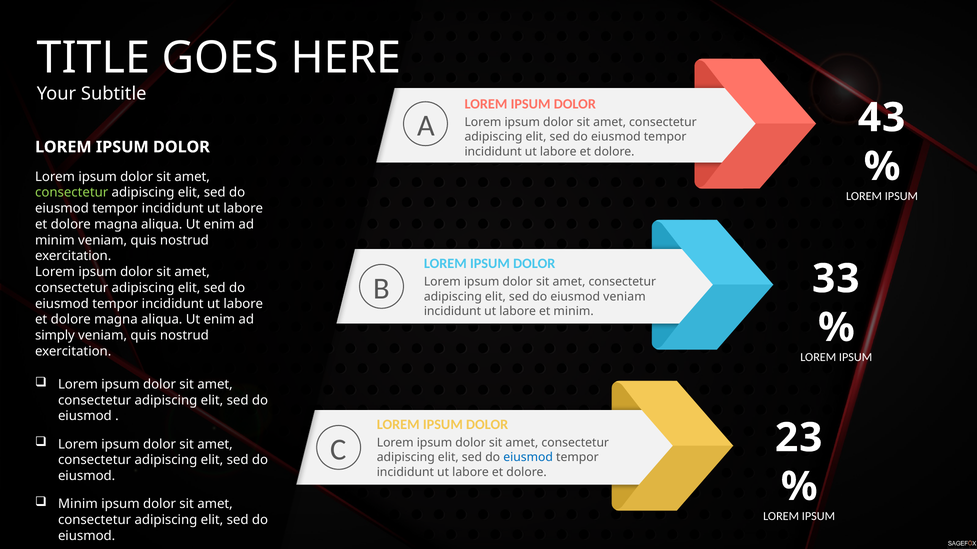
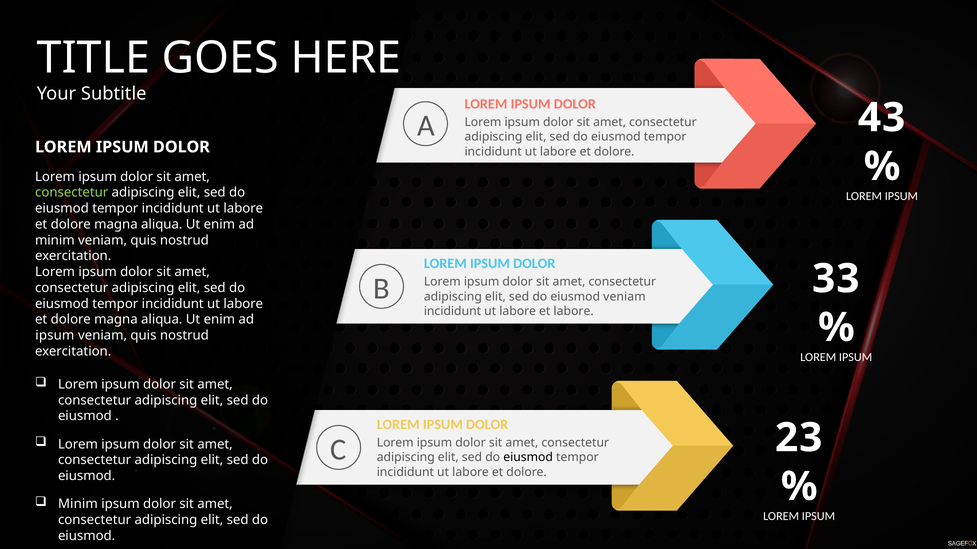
et minim: minim -> labore
simply at (55, 336): simply -> ipsum
eiusmod at (528, 458) colour: blue -> black
